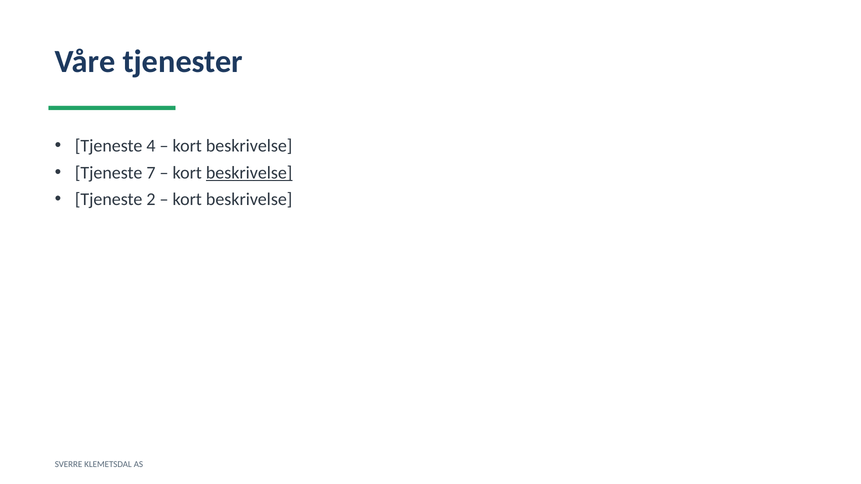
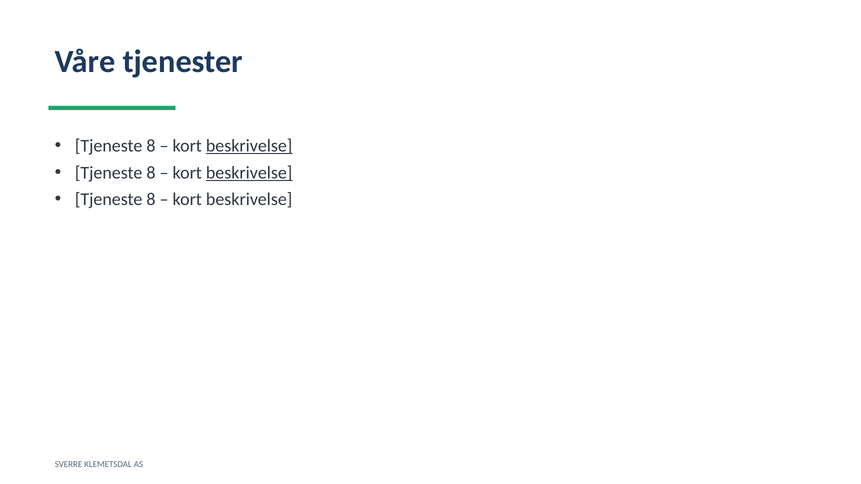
4 at (151, 146): 4 -> 8
beskrivelse at (249, 146) underline: none -> present
7 at (151, 173): 7 -> 8
2 at (151, 200): 2 -> 8
